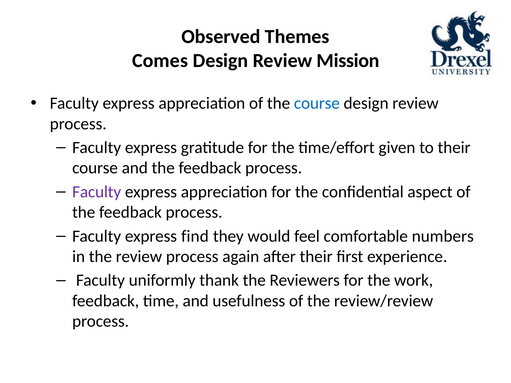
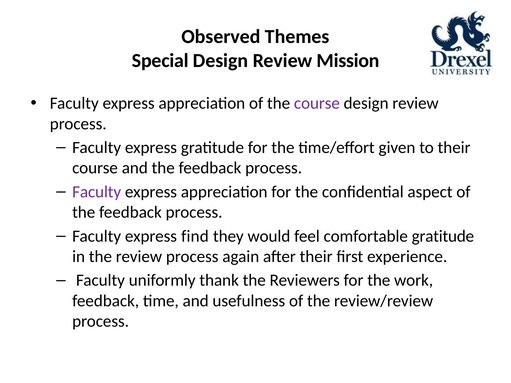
Comes: Comes -> Special
course at (317, 103) colour: blue -> purple
comfortable numbers: numbers -> gratitude
